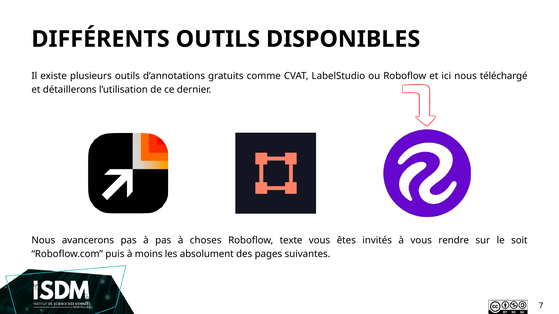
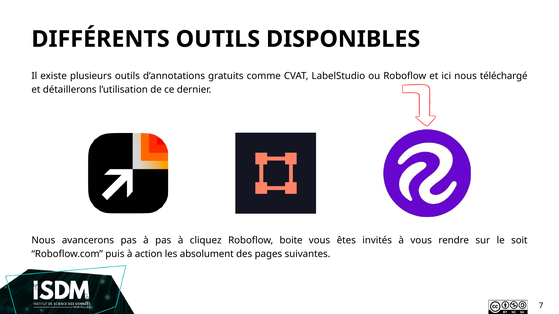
choses: choses -> cliquez
texte: texte -> boite
moins: moins -> action
